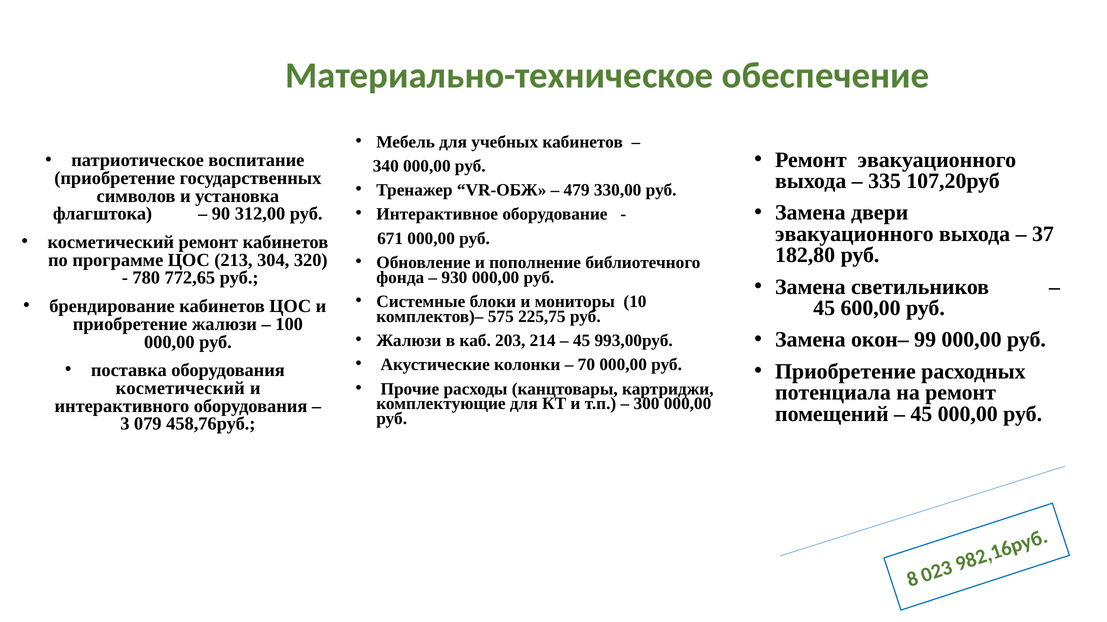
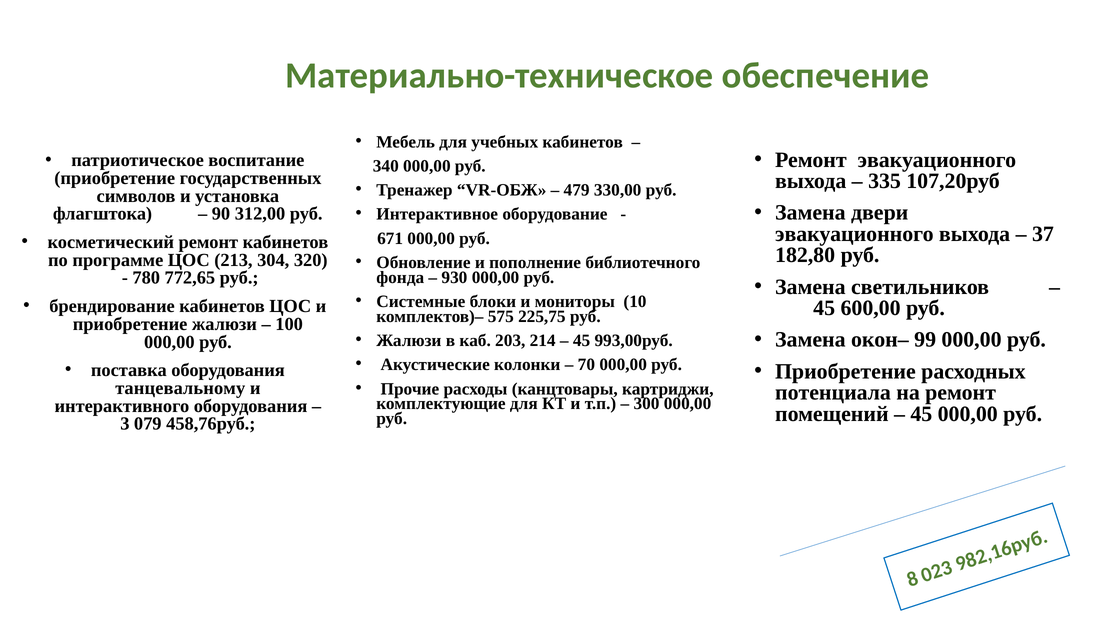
косметический at (180, 389): косметический -> танцевальному
